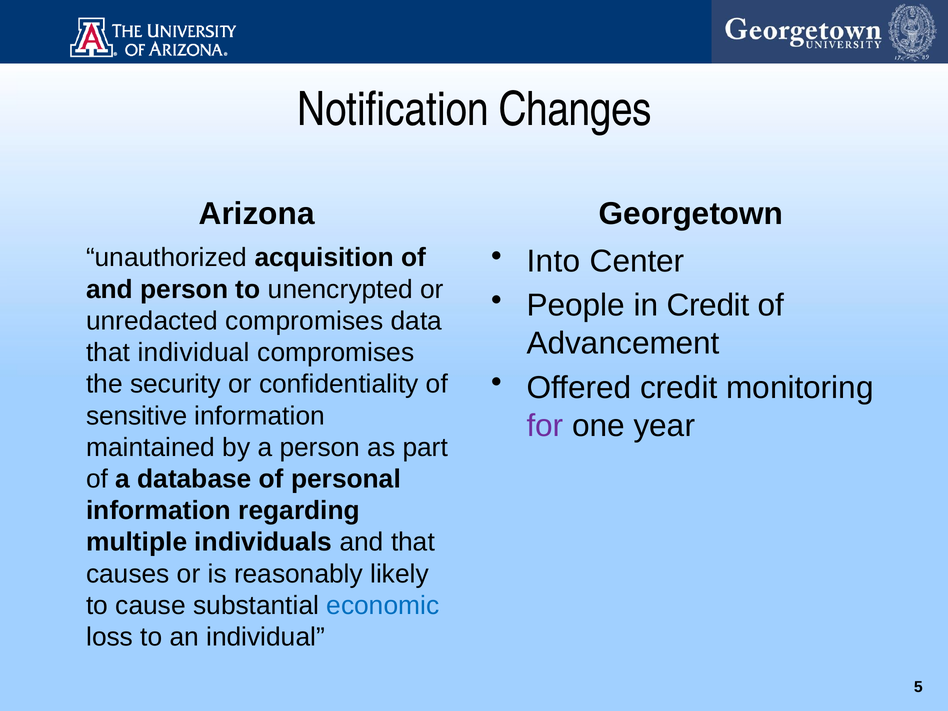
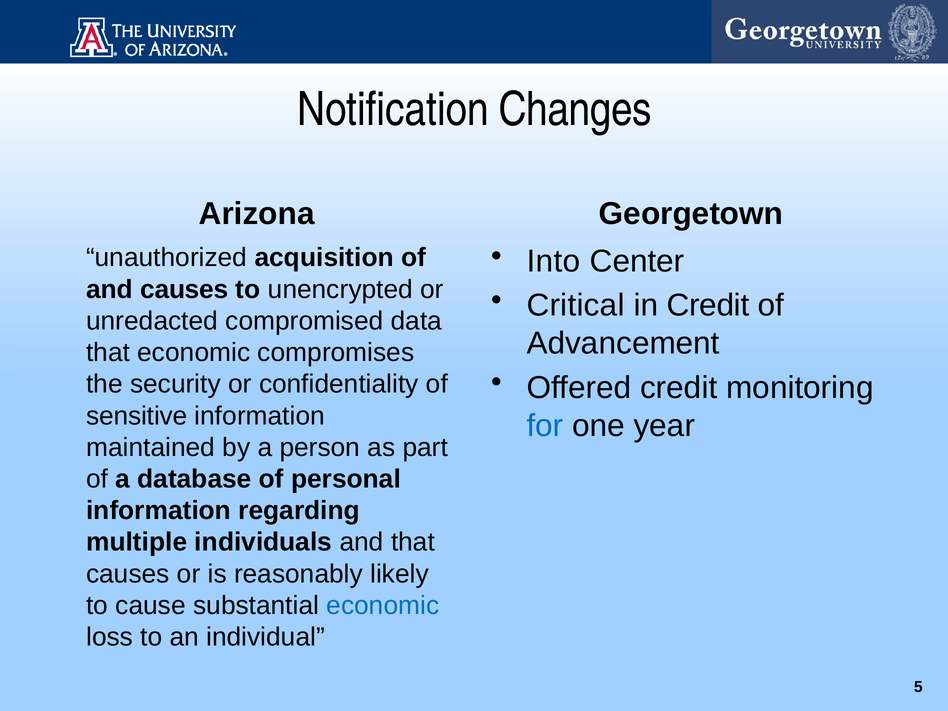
and person: person -> causes
People: People -> Critical
unredacted compromises: compromises -> compromised
that individual: individual -> economic
for colour: purple -> blue
